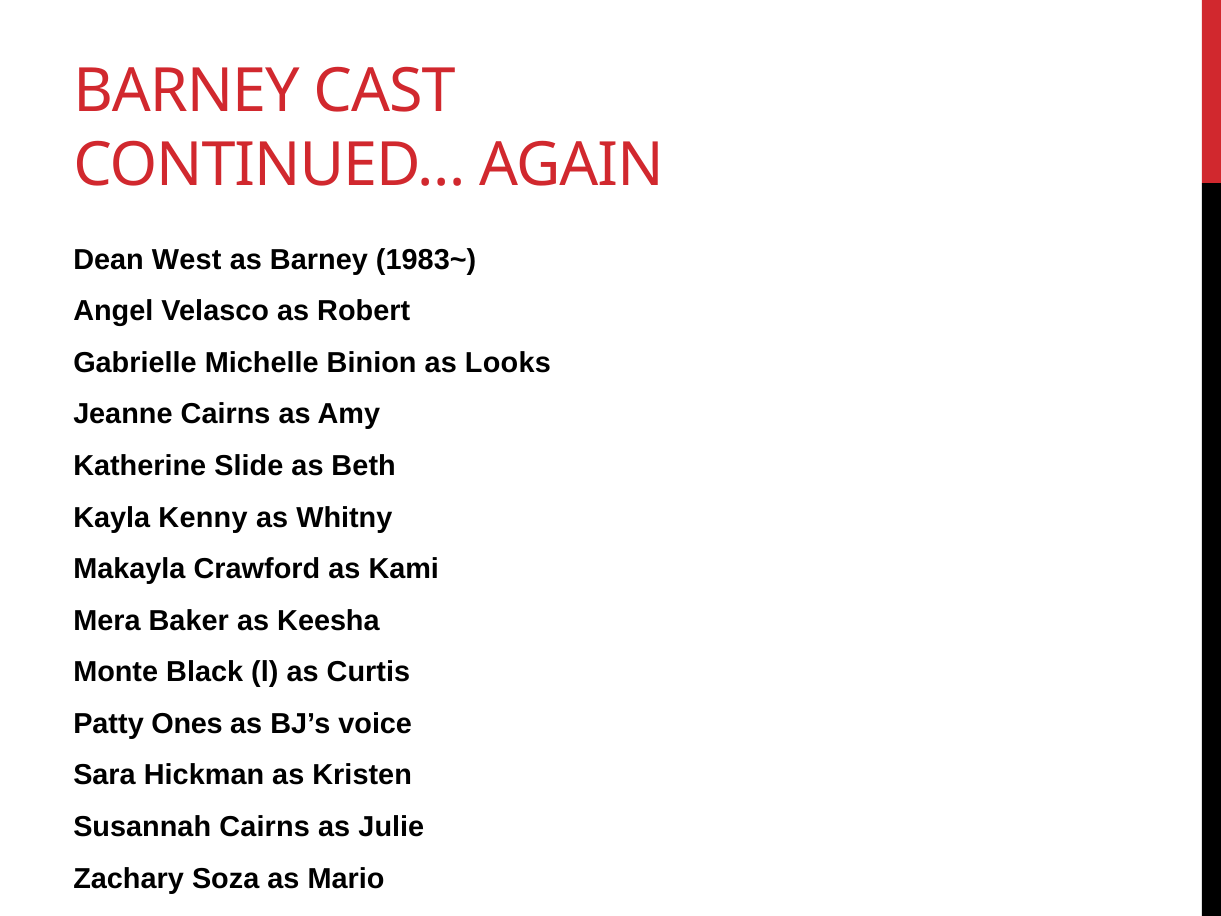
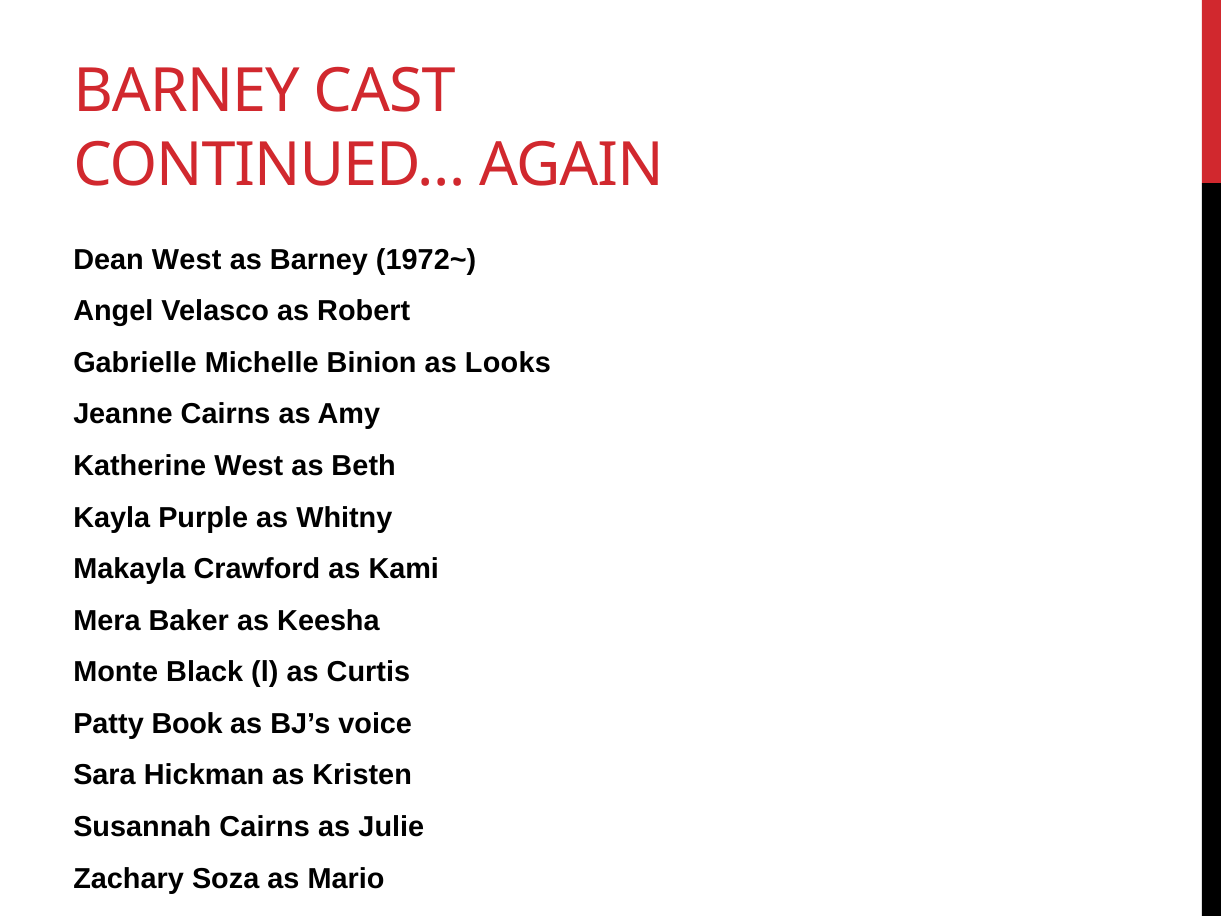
1983~: 1983~ -> 1972~
Katherine Slide: Slide -> West
Kenny: Kenny -> Purple
Ones: Ones -> Book
